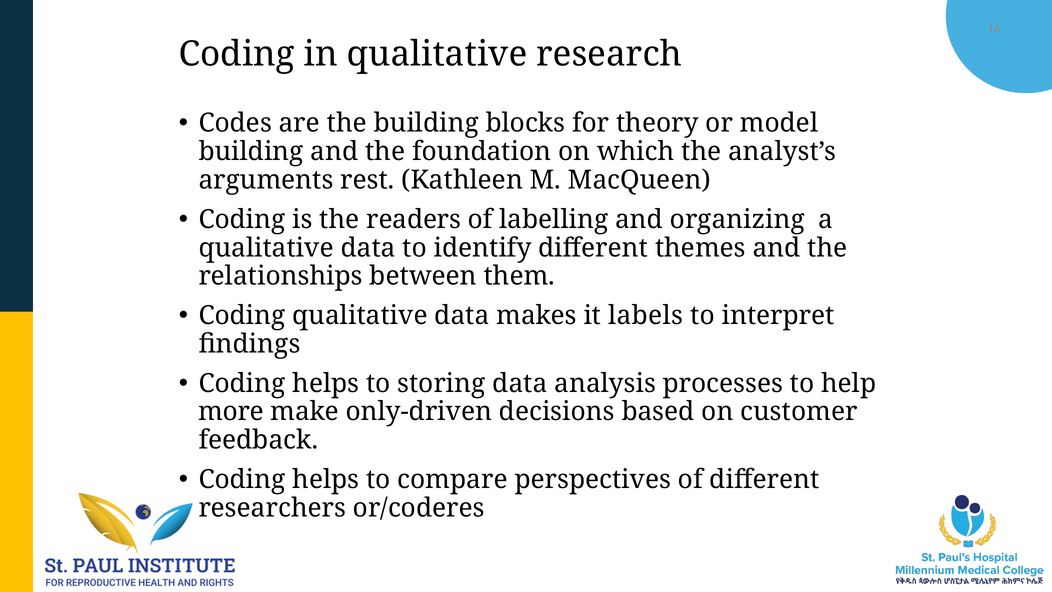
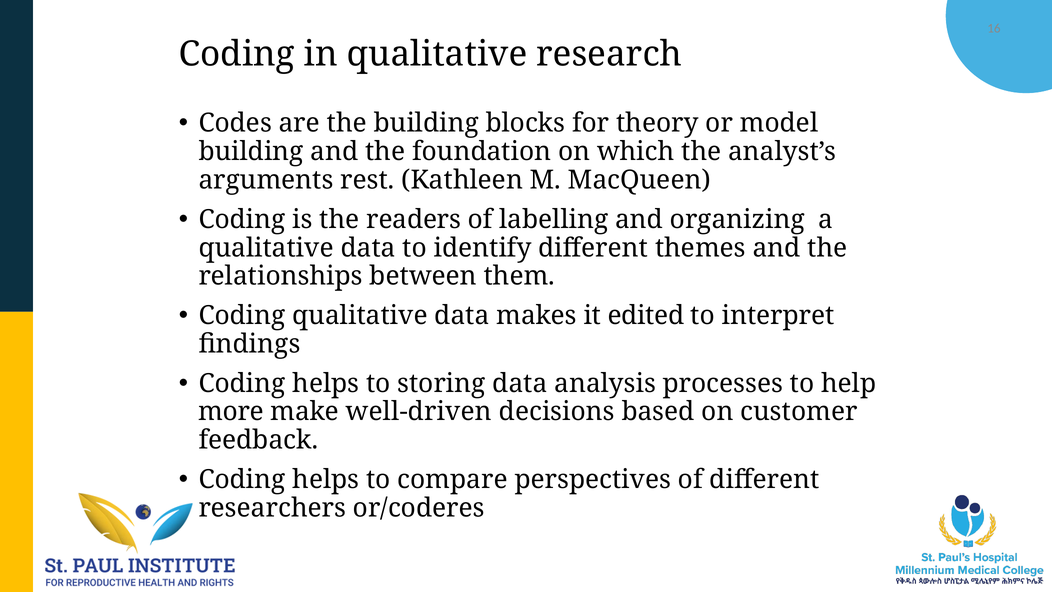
labels: labels -> edited
only-driven: only-driven -> well-driven
